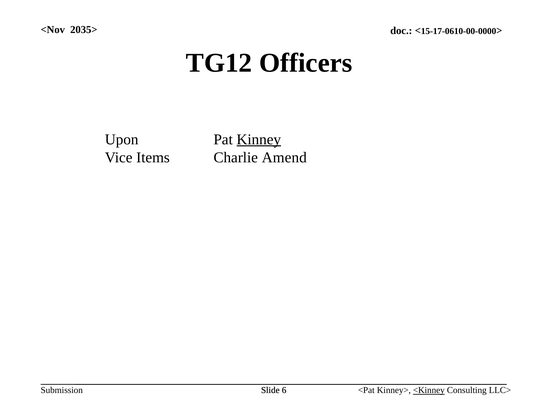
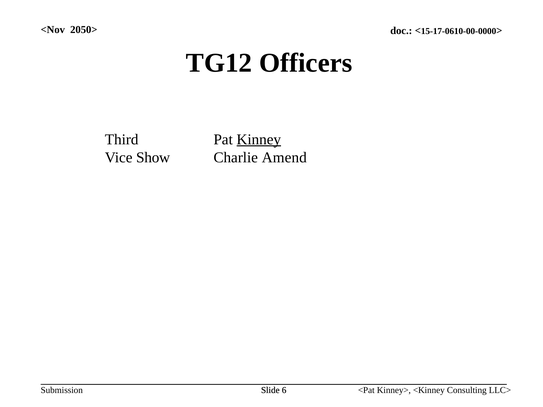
2035>: 2035> -> 2050>
Upon: Upon -> Third
Items: Items -> Show
<Kinney underline: present -> none
